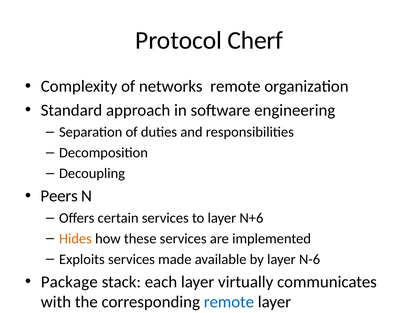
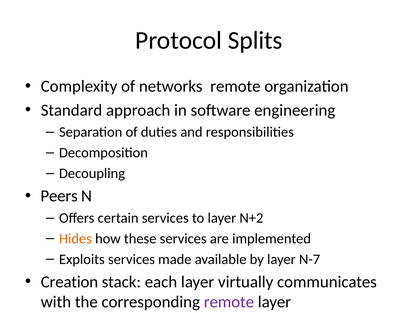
Cherf: Cherf -> Splits
N+6: N+6 -> N+2
N-6: N-6 -> N-7
Package: Package -> Creation
remote at (229, 303) colour: blue -> purple
